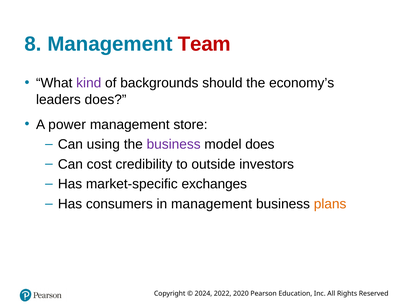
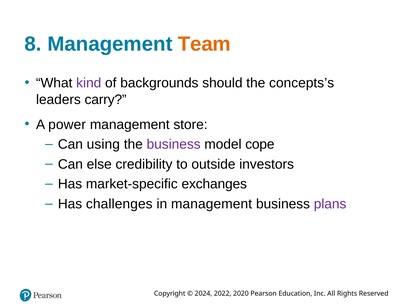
Team colour: red -> orange
economy’s: economy’s -> concepts’s
leaders does: does -> carry
model does: does -> cope
cost: cost -> else
consumers: consumers -> challenges
plans colour: orange -> purple
